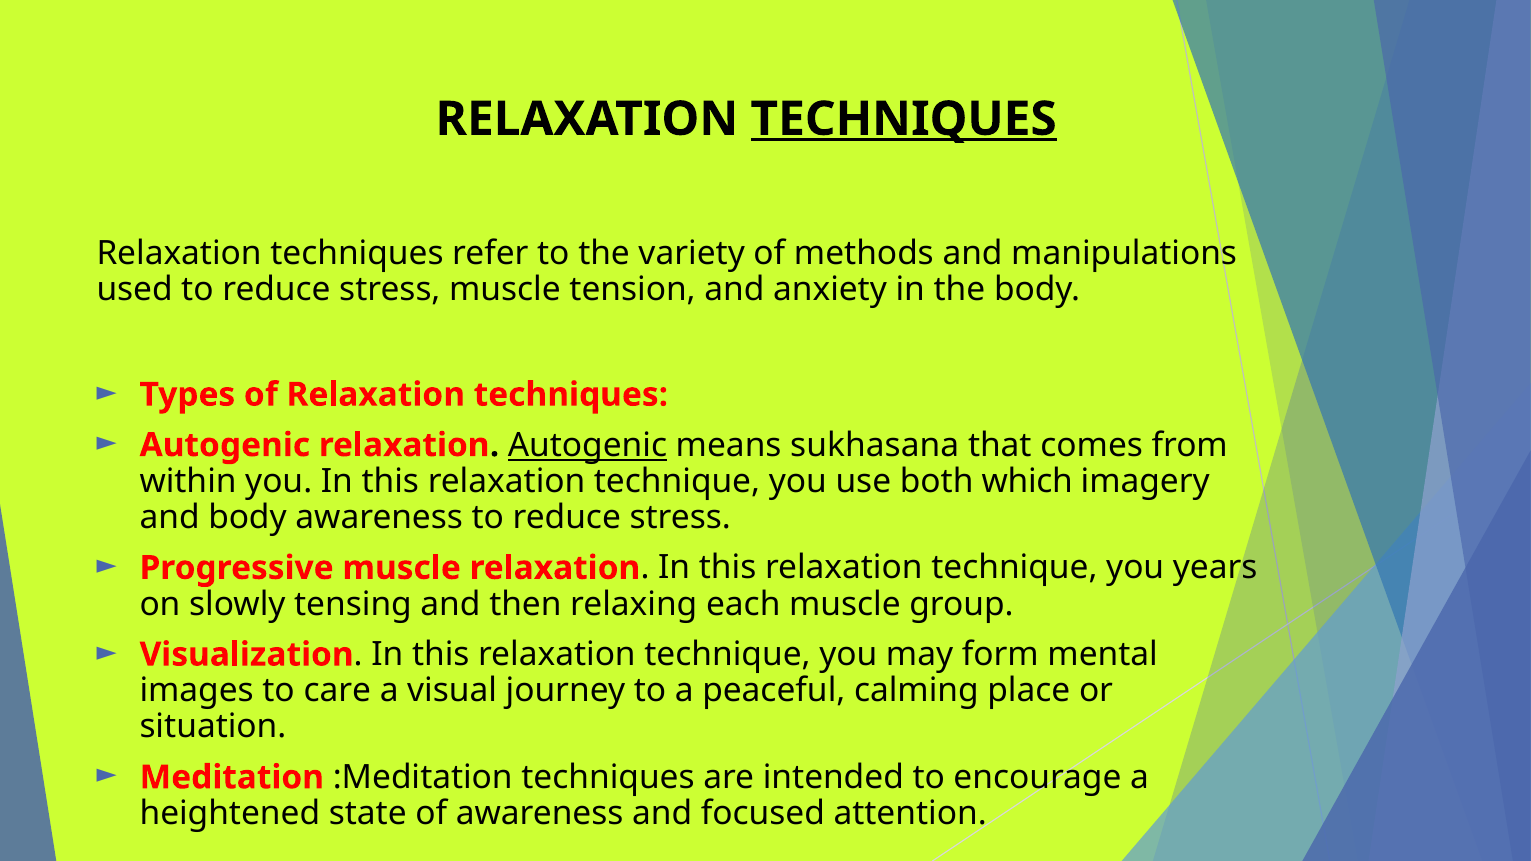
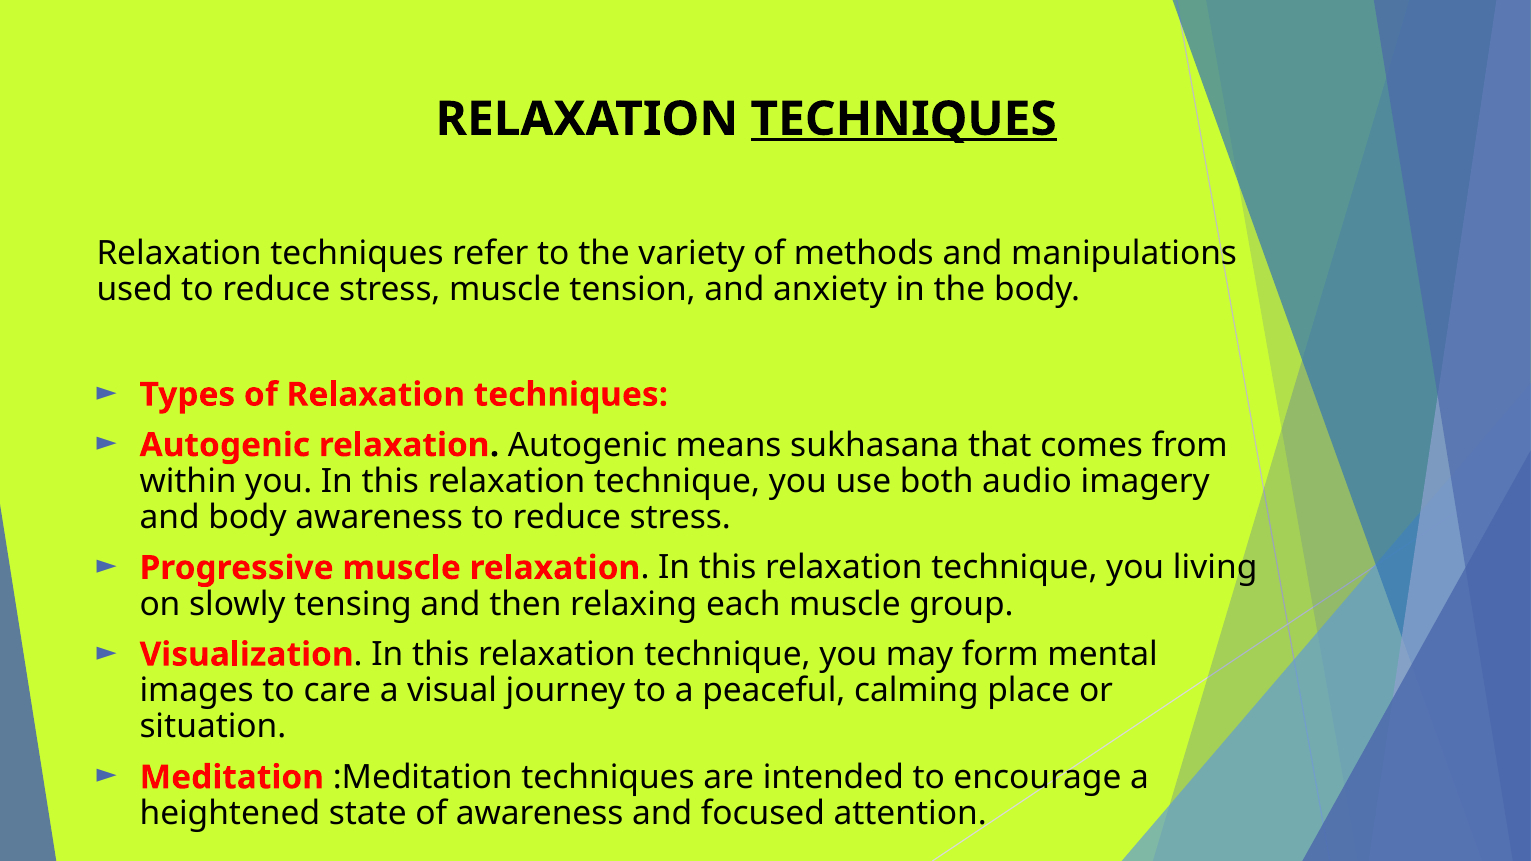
Autogenic at (587, 445) underline: present -> none
which: which -> audio
years: years -> living
